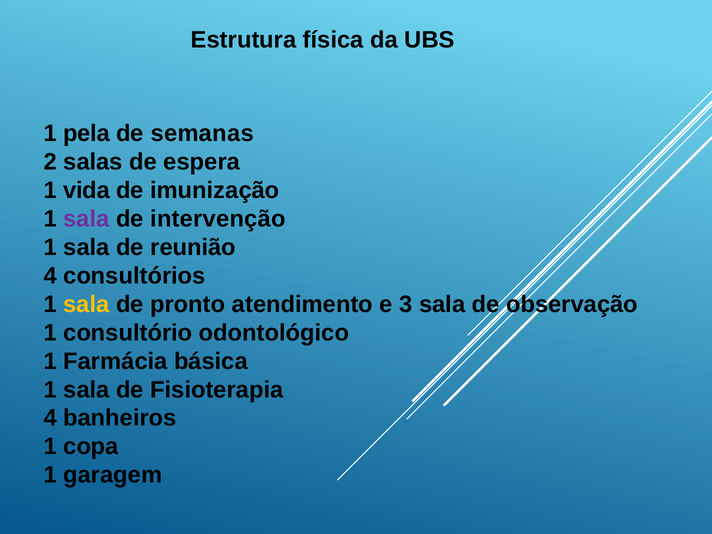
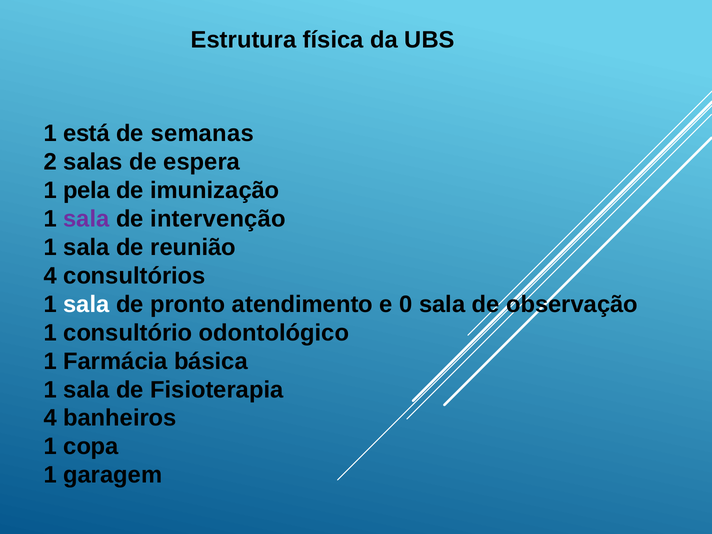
pela: pela -> está
vida: vida -> pela
sala at (86, 304) colour: yellow -> white
3: 3 -> 0
